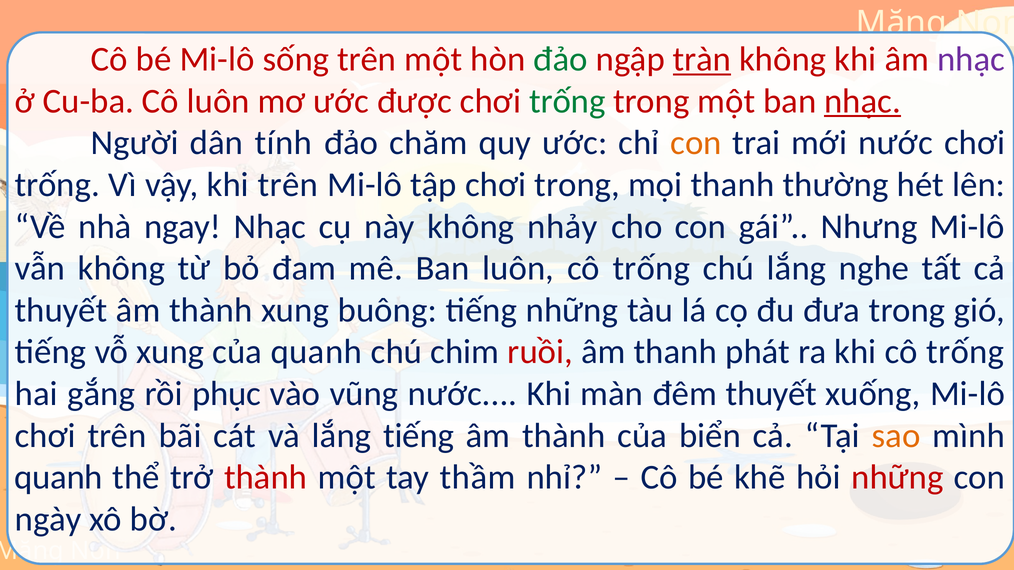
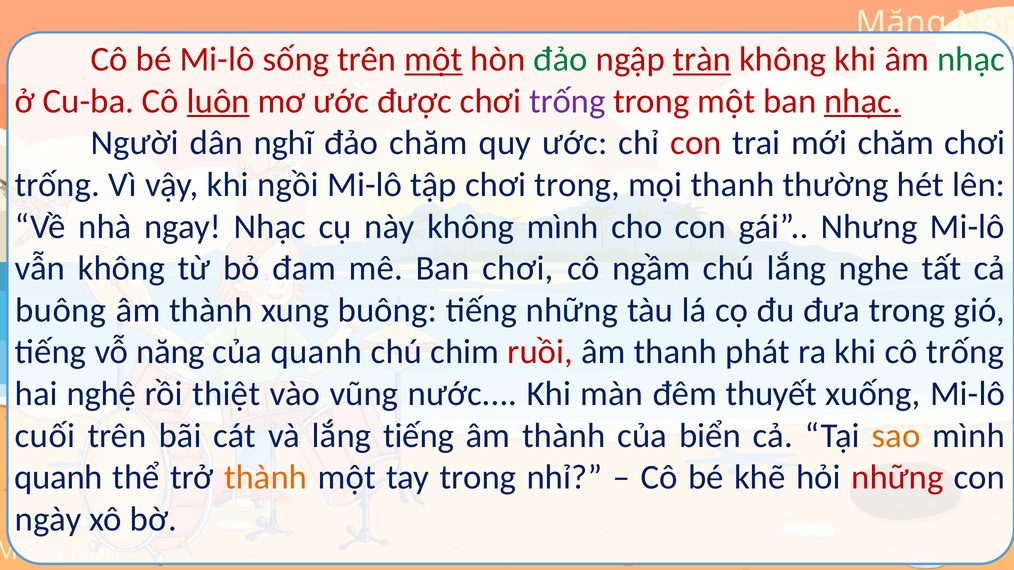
một at (433, 59) underline: none -> present
nhạc at (971, 59) colour: purple -> green
luôn at (218, 101) underline: none -> present
trống at (567, 101) colour: green -> purple
tính: tính -> nghĩ
con at (696, 143) colour: orange -> red
mới nước: nước -> chăm
khi trên: trên -> ngồi
không nhảy: nhảy -> mình
Ban luôn: luôn -> chơi
trống at (651, 269): trống -> ngầm
thuyết at (61, 310): thuyết -> buông
vỗ xung: xung -> năng
gắng: gắng -> nghệ
phục: phục -> thiệt
chơi at (45, 436): chơi -> cuối
thành at (266, 478) colour: red -> orange
tay thầm: thầm -> trong
